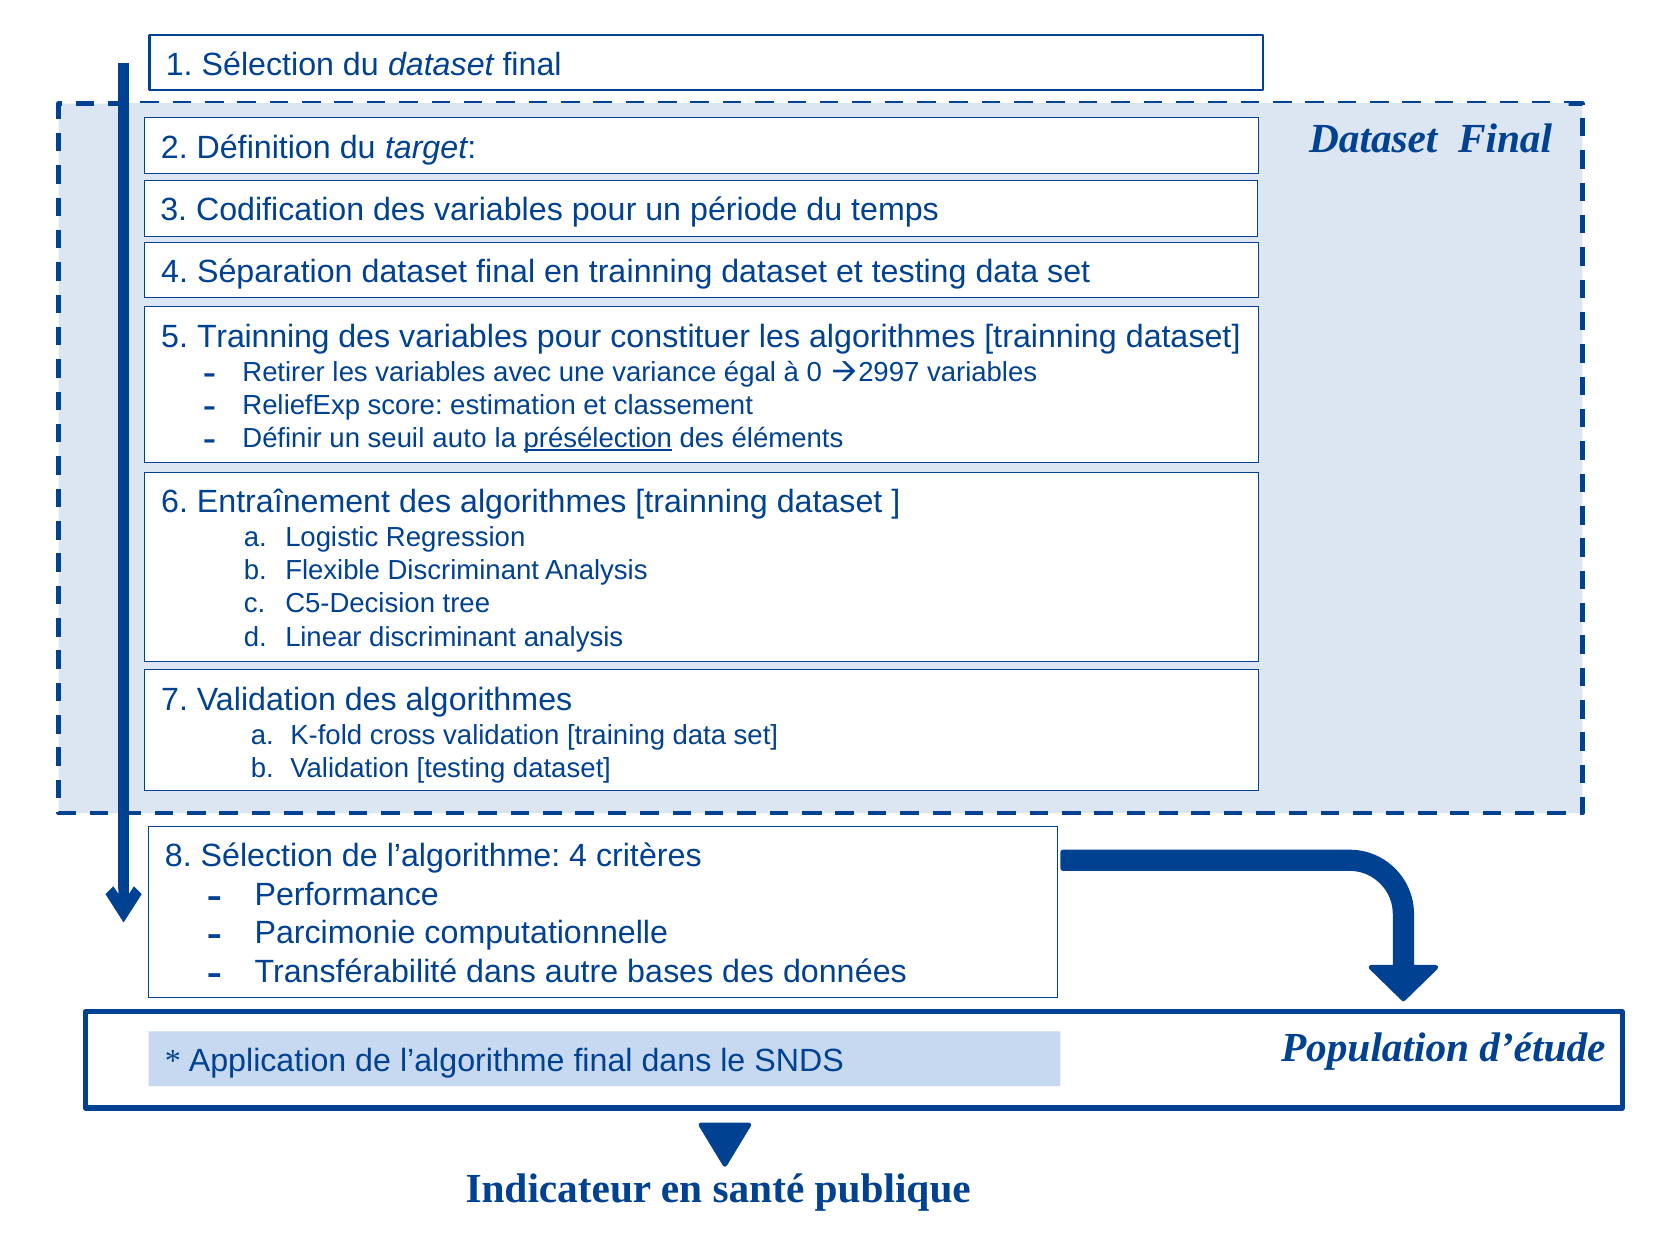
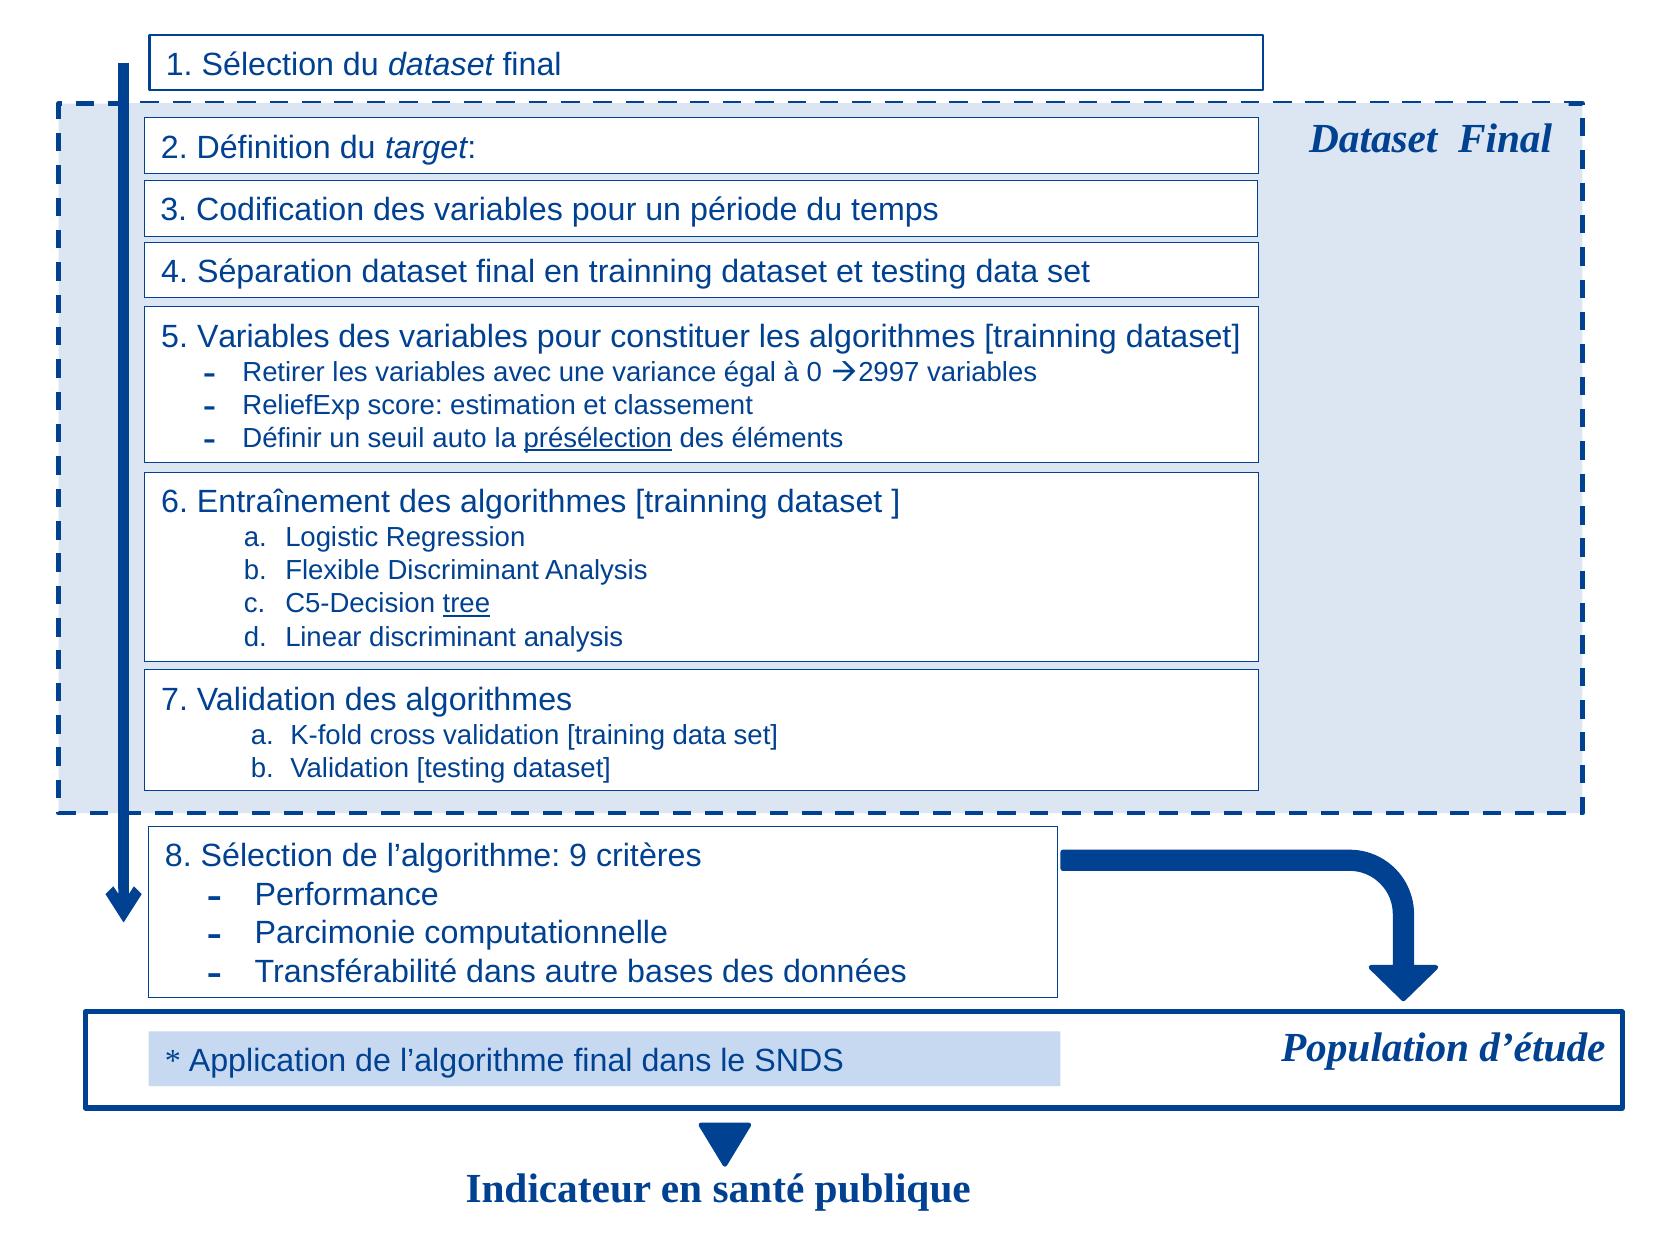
5 Trainning: Trainning -> Variables
tree underline: none -> present
l’algorithme 4: 4 -> 9
